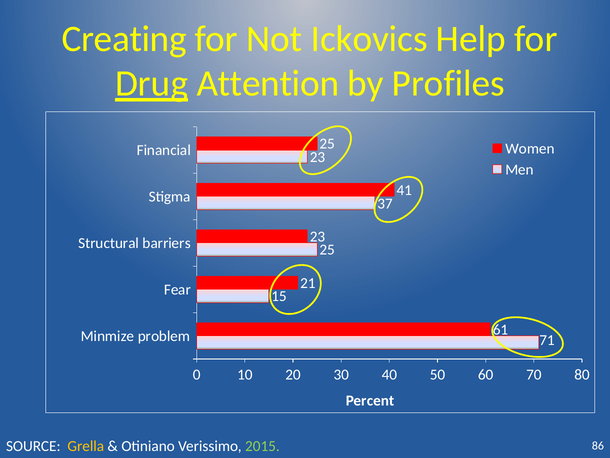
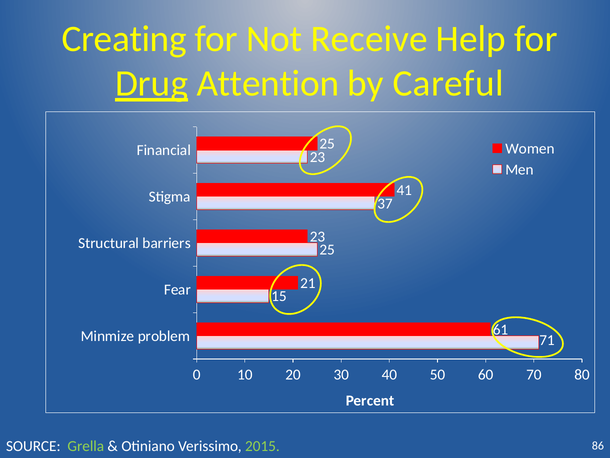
Ickovics: Ickovics -> Receive
Profiles: Profiles -> Careful
Grella colour: yellow -> light green
